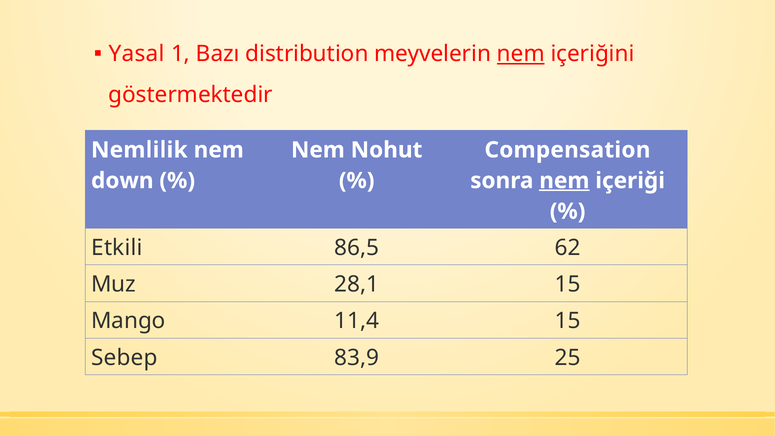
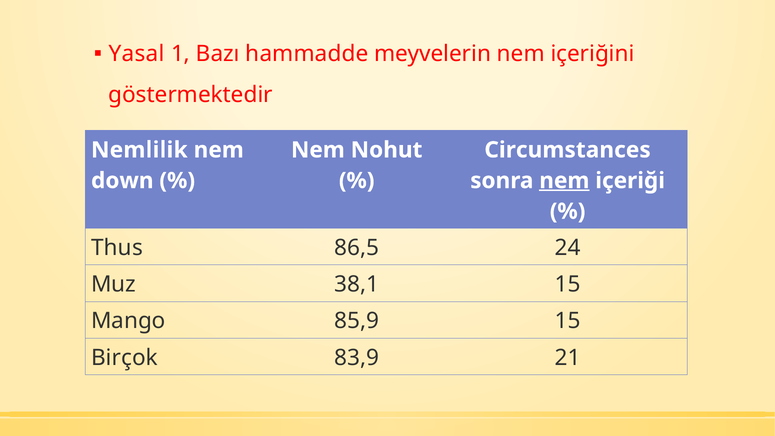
distribution: distribution -> hammadde
nem at (521, 54) underline: present -> none
Compensation: Compensation -> Circumstances
Etkili: Etkili -> Thus
62: 62 -> 24
28,1: 28,1 -> 38,1
11,4: 11,4 -> 85,9
Sebep: Sebep -> Birçok
25: 25 -> 21
